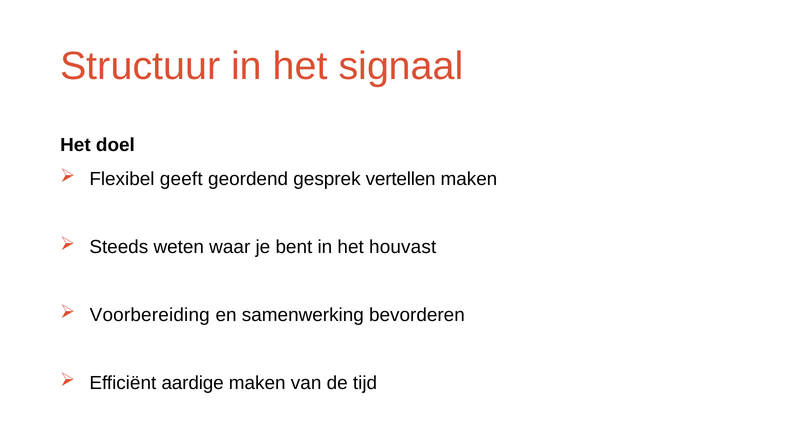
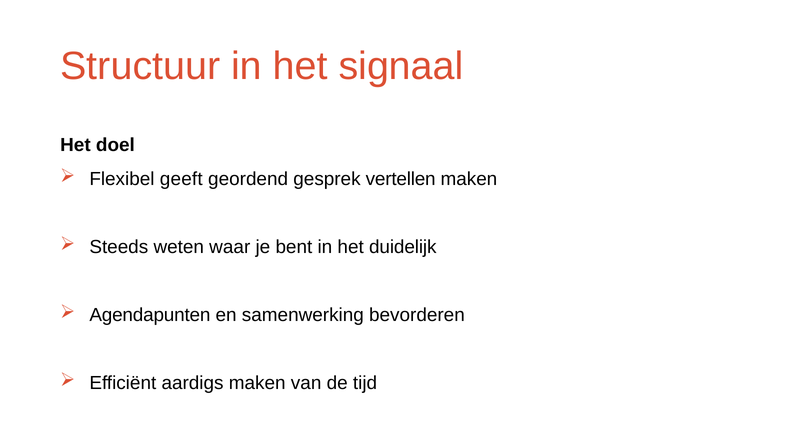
houvast: houvast -> duidelijk
Voorbereiding: Voorbereiding -> Agendapunten
aardige: aardige -> aardigs
